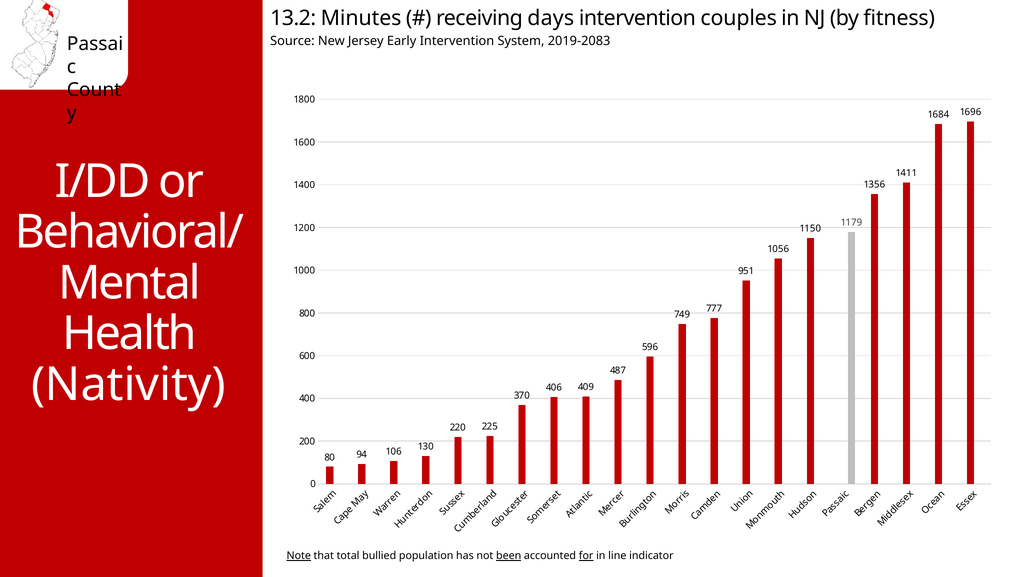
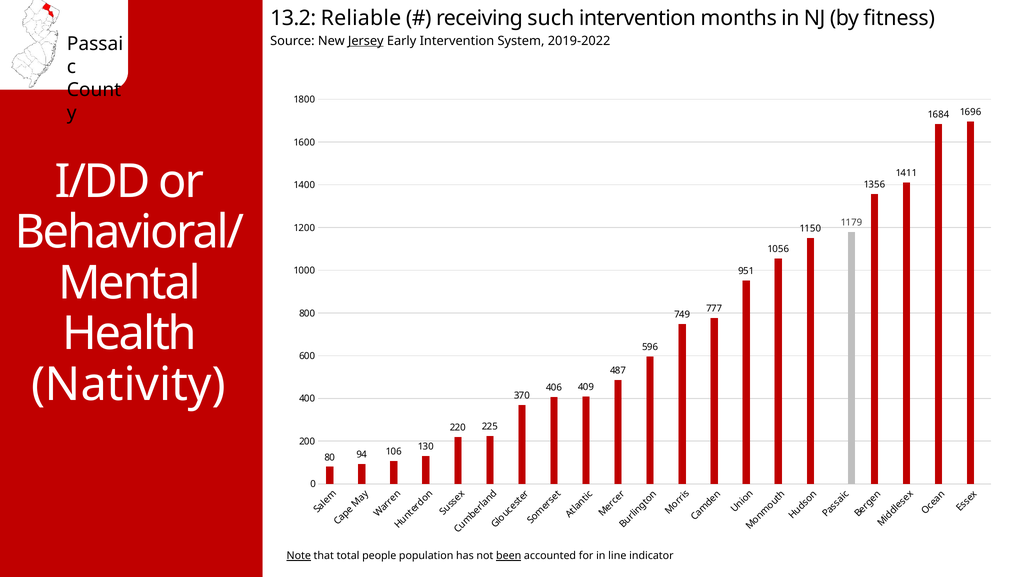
Minutes: Minutes -> Reliable
days: days -> such
couples: couples -> months
Jersey underline: none -> present
2019-2083: 2019-2083 -> 2019-2022
bullied: bullied -> people
for underline: present -> none
